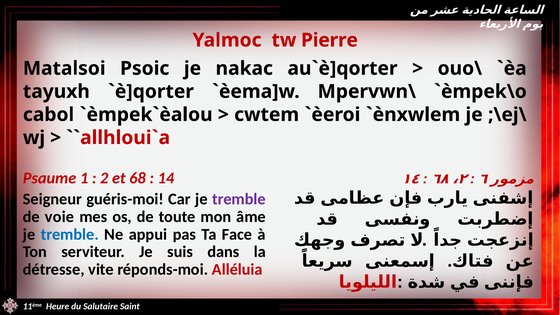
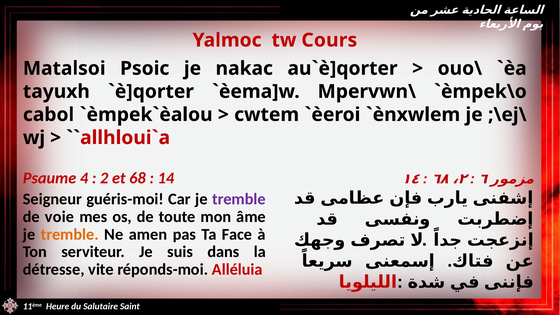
Pierre: Pierre -> Cours
1: 1 -> 4
tremble at (70, 234) colour: blue -> orange
appui: appui -> amen
